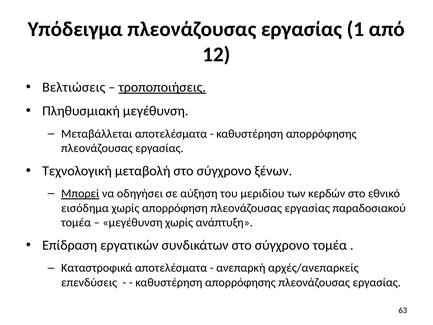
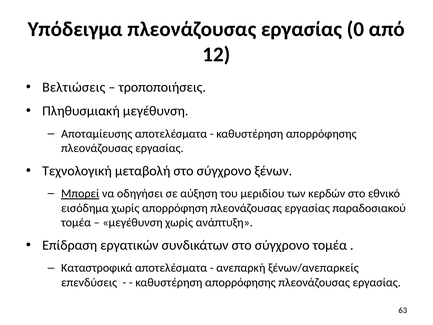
1: 1 -> 0
τροποποιήσεις underline: present -> none
Μεταβάλλεται: Μεταβάλλεται -> Αποταμίευσης
αρχές/ανεπαρκείς: αρχές/ανεπαρκείς -> ξένων/ανεπαρκείς
